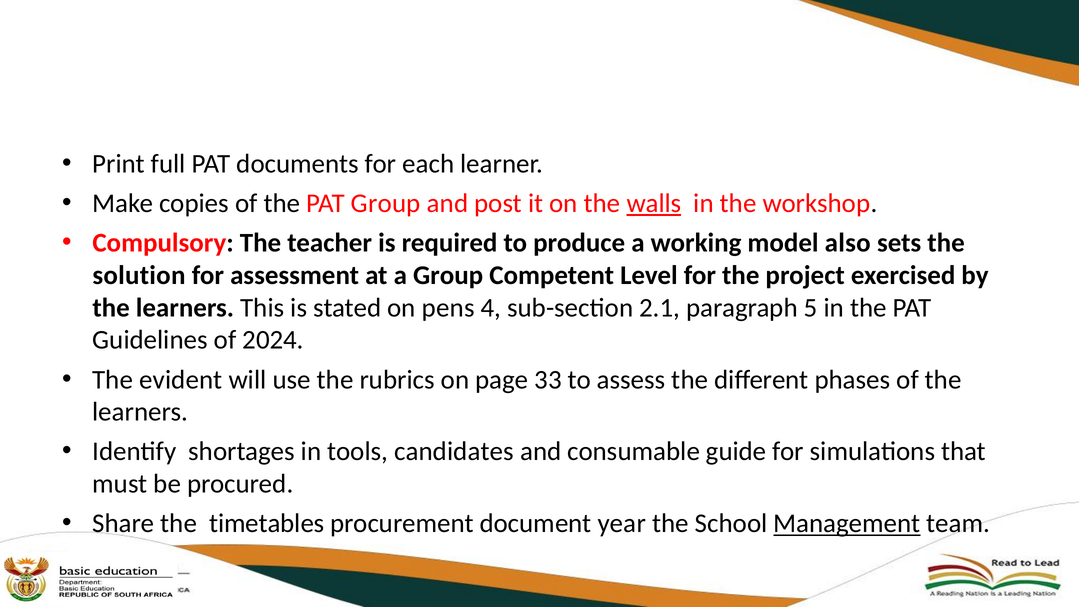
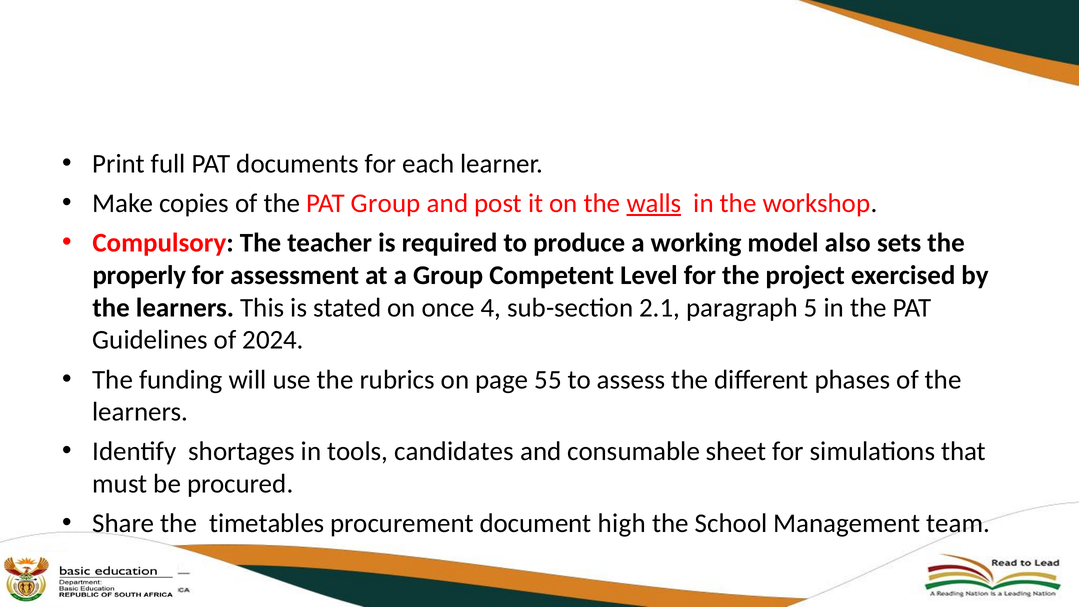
solution: solution -> properly
pens: pens -> once
evident: evident -> funding
33: 33 -> 55
guide: guide -> sheet
year: year -> high
Management underline: present -> none
